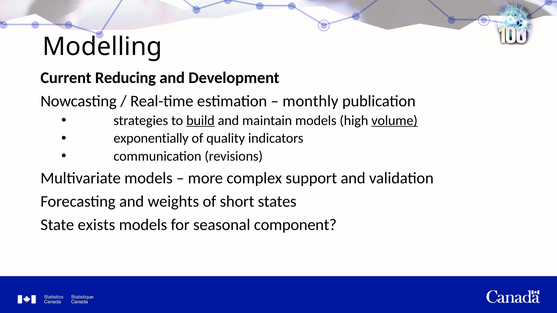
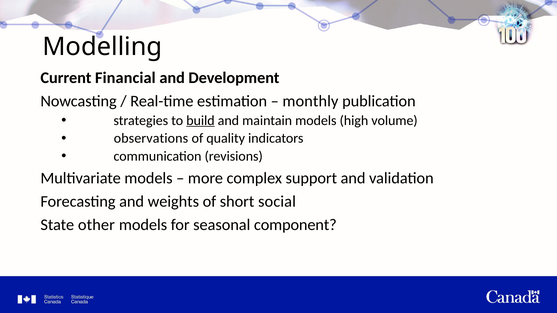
Reducing: Reducing -> Financial
volume underline: present -> none
exponentially: exponentially -> observations
states: states -> social
exists: exists -> other
